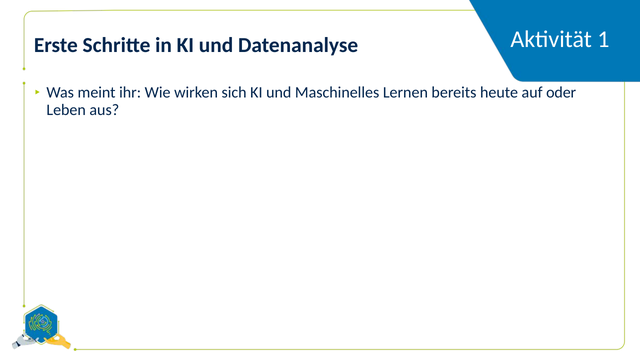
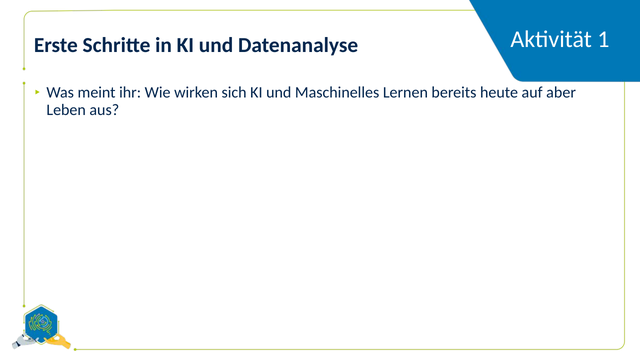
oder: oder -> aber
